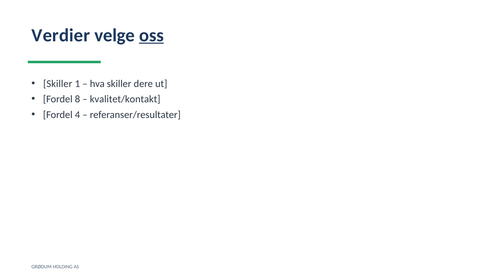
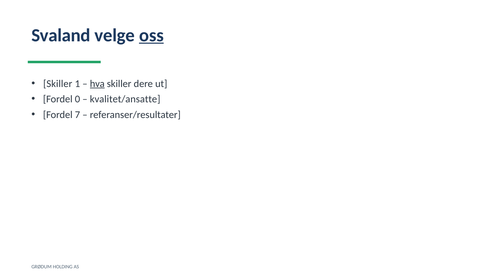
Verdier: Verdier -> Svaland
hva underline: none -> present
8: 8 -> 0
kvalitet/kontakt: kvalitet/kontakt -> kvalitet/ansatte
4: 4 -> 7
